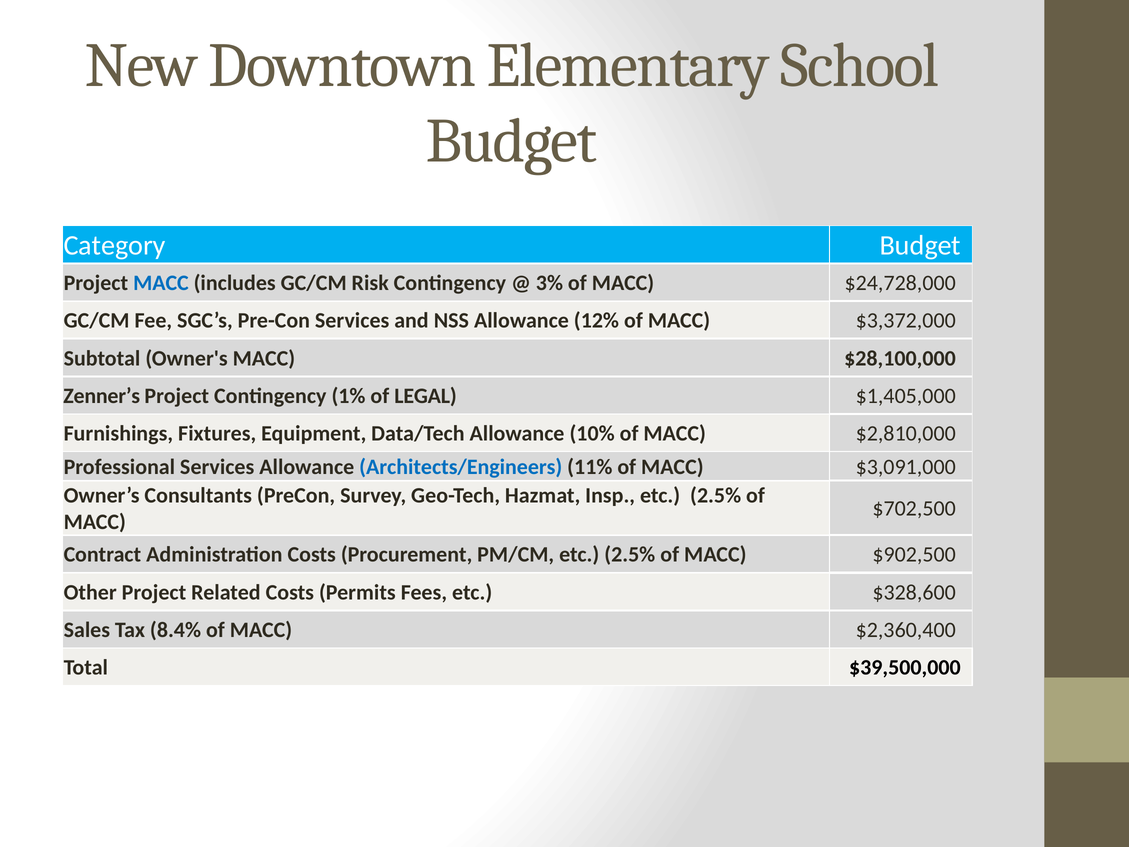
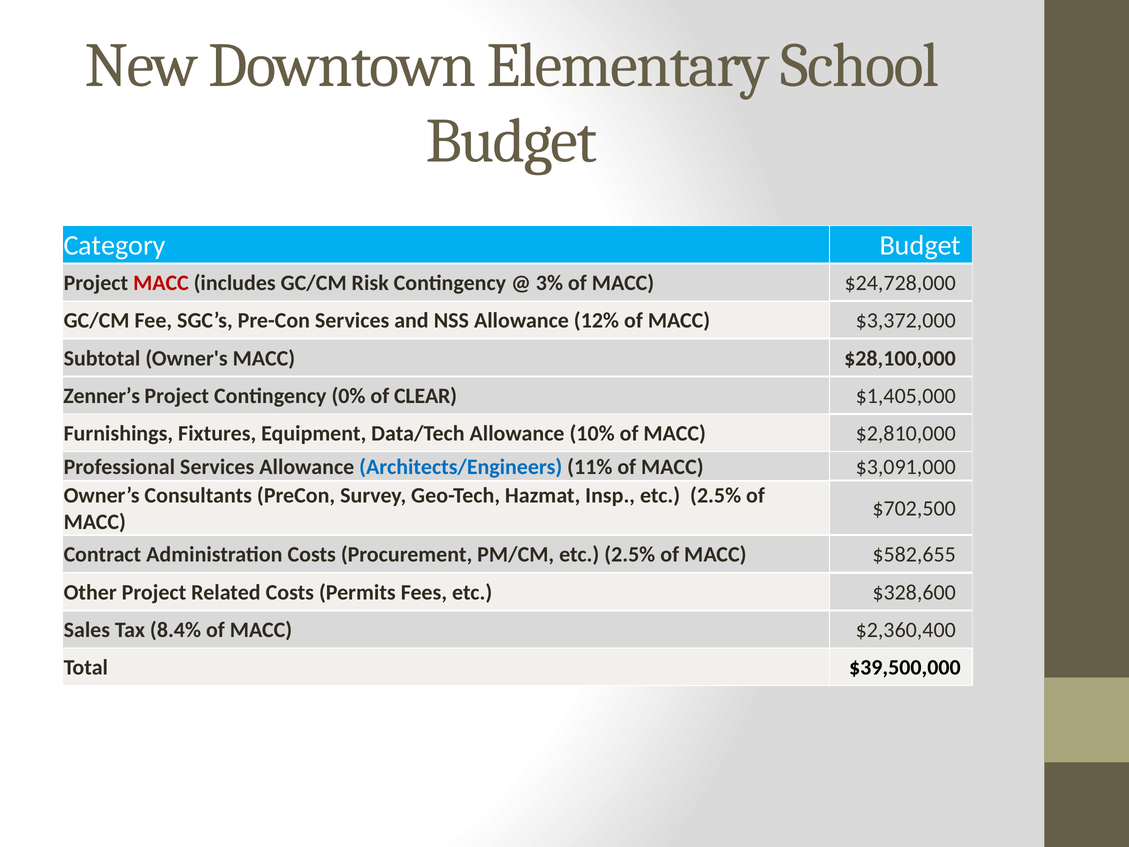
MACC at (161, 283) colour: blue -> red
1%: 1% -> 0%
LEGAL: LEGAL -> CLEAR
$902,500: $902,500 -> $582,655
